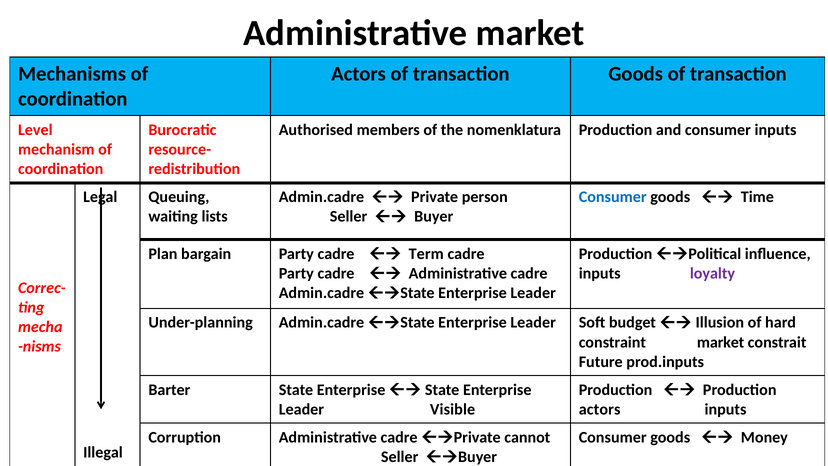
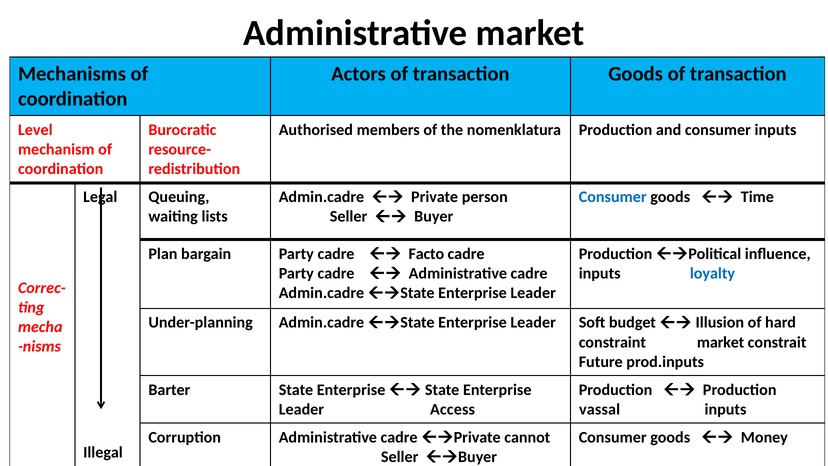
Term: Term -> Facto
loyalty colour: purple -> blue
Visible: Visible -> Access
actors at (600, 409): actors -> vassal
